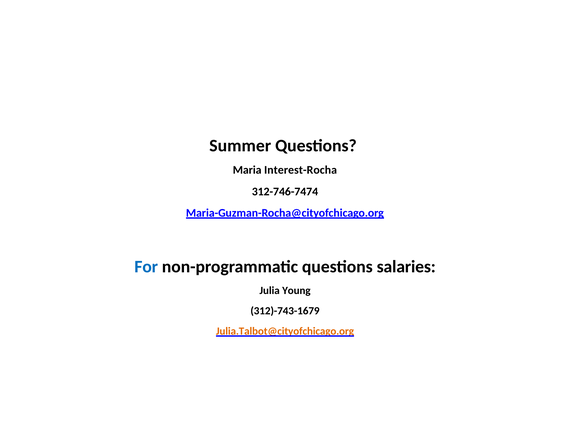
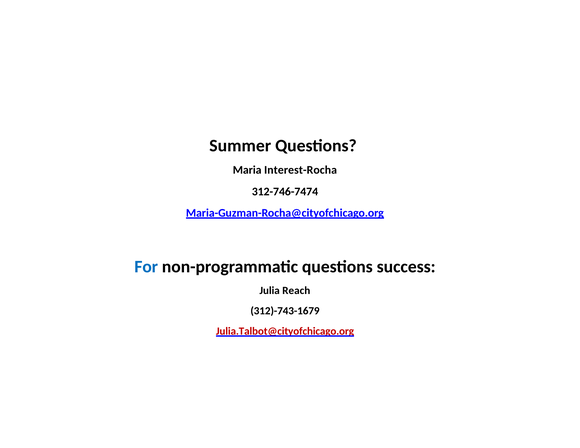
salaries: salaries -> success
Young: Young -> Reach
Julia.Talbot@cityofchicago.org colour: orange -> red
